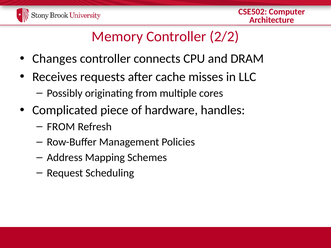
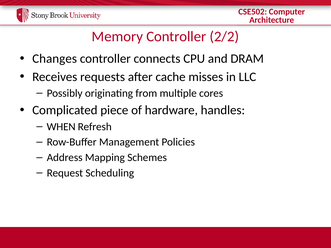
FROM at (61, 127): FROM -> WHEN
